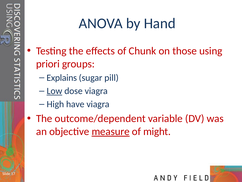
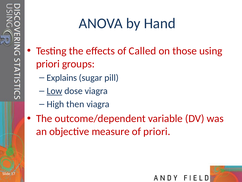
Chunk: Chunk -> Called
have: have -> then
measure underline: present -> none
of might: might -> priori
